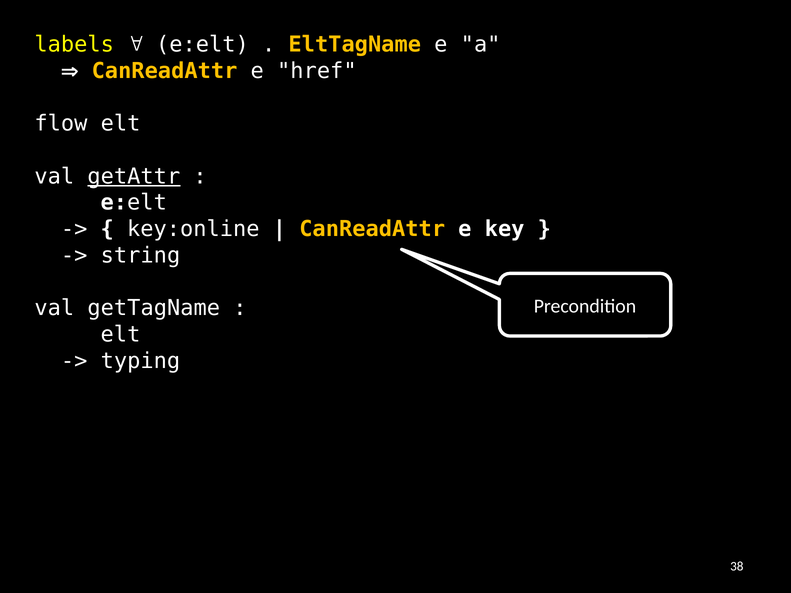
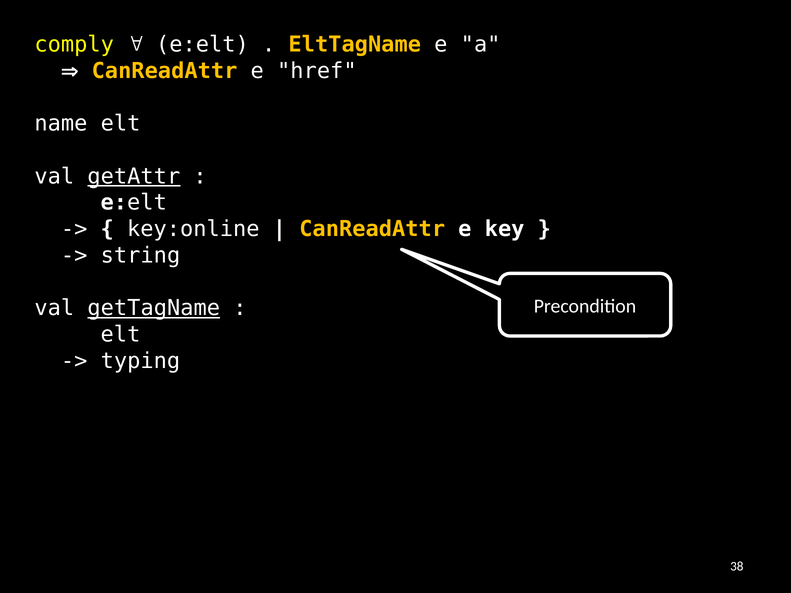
labels: labels -> comply
flow: flow -> name
getTagName underline: none -> present
